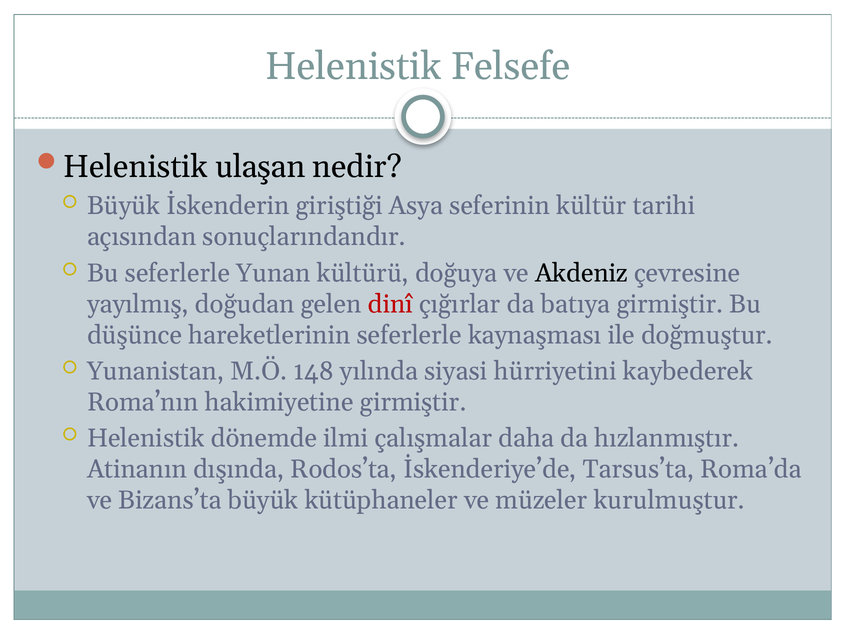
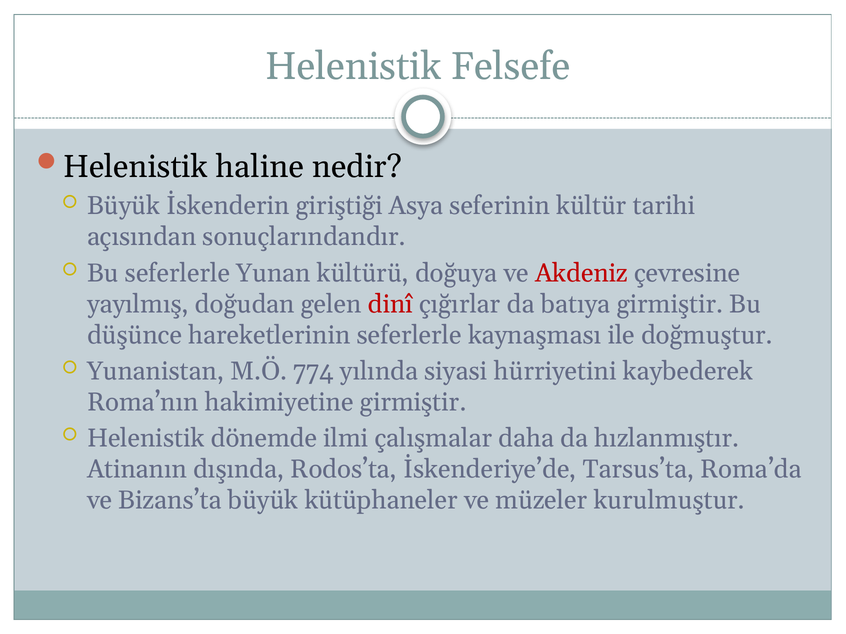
ulaşan: ulaşan -> haline
Akdeniz colour: black -> red
148: 148 -> 774
